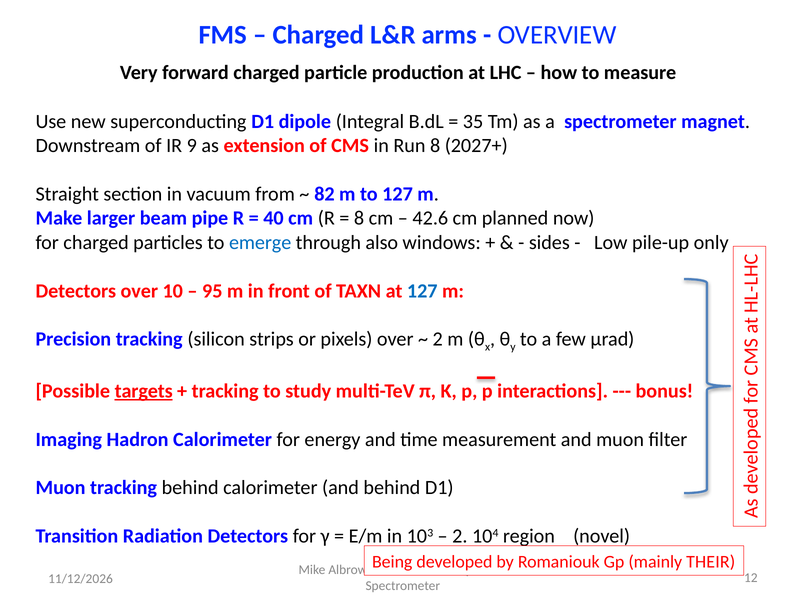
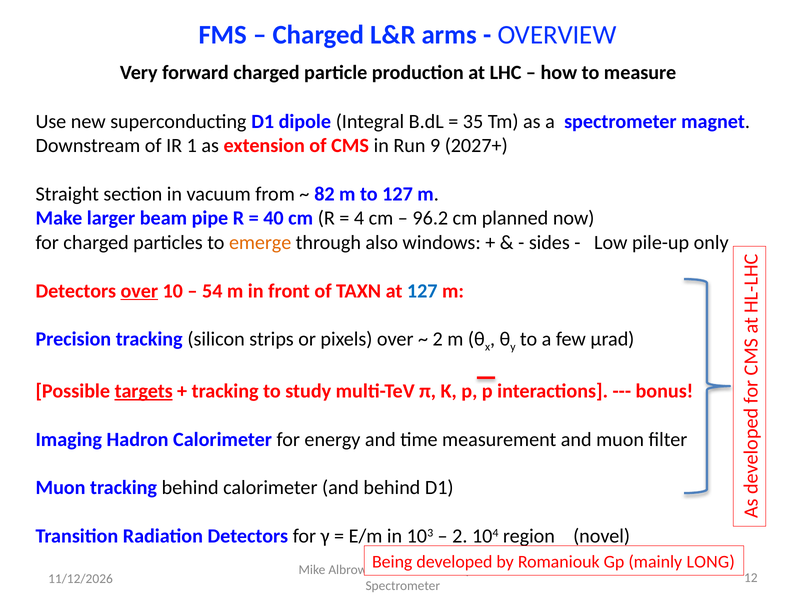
9: 9 -> 1
Run 8: 8 -> 9
8 at (359, 218): 8 -> 4
42.6: 42.6 -> 96.2
emerge colour: blue -> orange
over at (139, 291) underline: none -> present
95: 95 -> 54
THEIR: THEIR -> LONG
